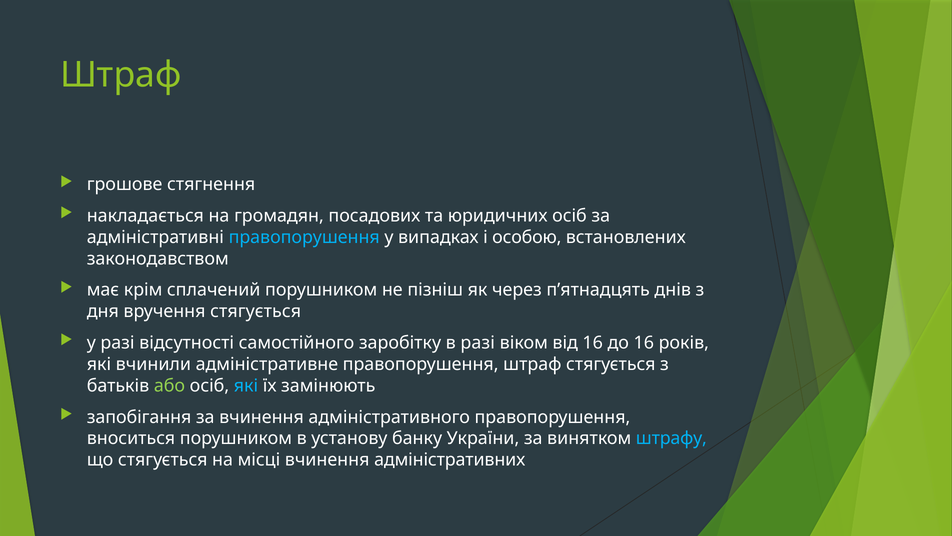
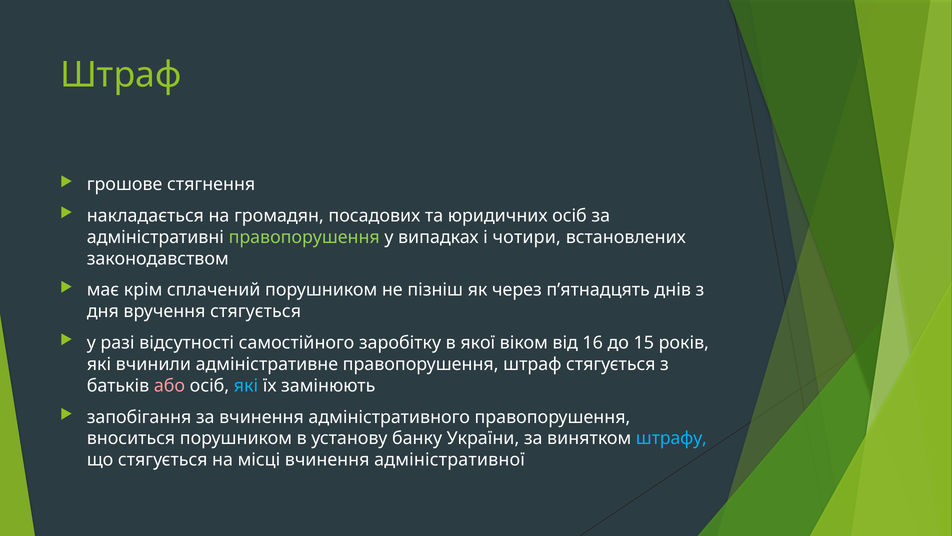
правопорушення at (304, 237) colour: light blue -> light green
особою: особою -> чотири
в разі: разі -> якої
до 16: 16 -> 15
або colour: light green -> pink
адміністративних: адміністративних -> адміністративної
